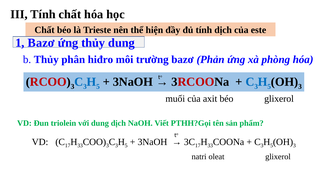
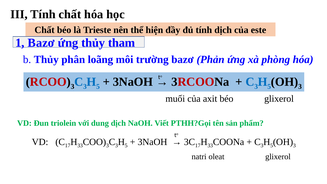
thủy dung: dung -> tham
hiđro: hiđro -> loãng
